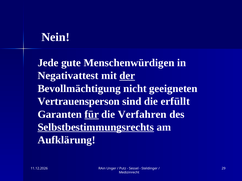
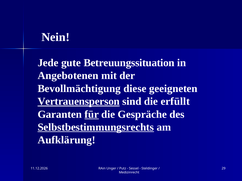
Menschenwürdigen: Menschenwürdigen -> Betreuungssituation
Negativattest: Negativattest -> Angebotenen
der underline: present -> none
nicht: nicht -> diese
Vertrauensperson underline: none -> present
Verfahren: Verfahren -> Gespräche
